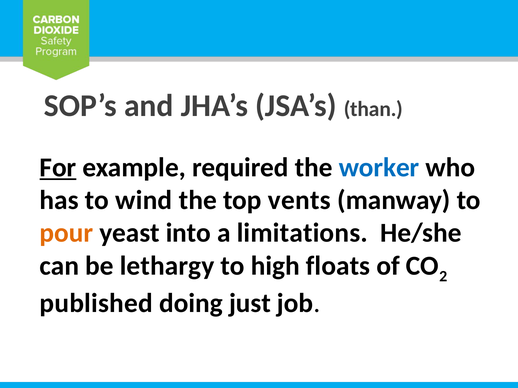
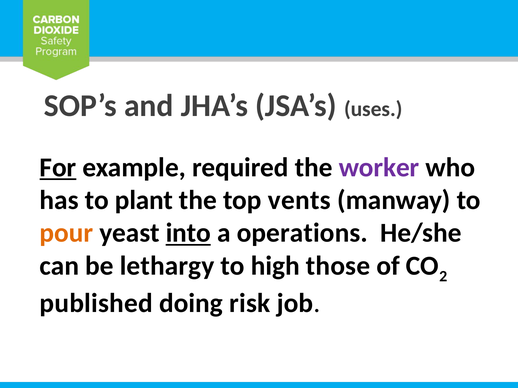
than: than -> uses
worker colour: blue -> purple
wind: wind -> plant
into underline: none -> present
limitations: limitations -> operations
floats: floats -> those
just: just -> risk
